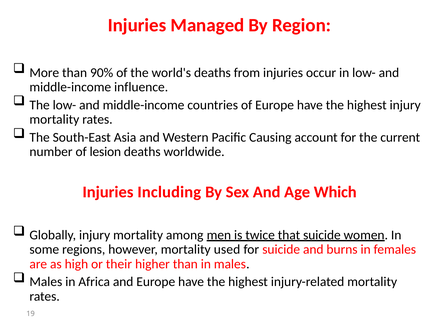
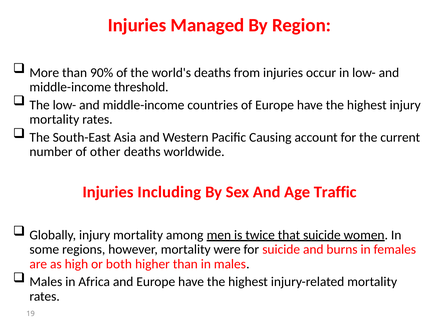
influence: influence -> threshold
lesion: lesion -> other
Which: Which -> Traffic
used: used -> were
their: their -> both
